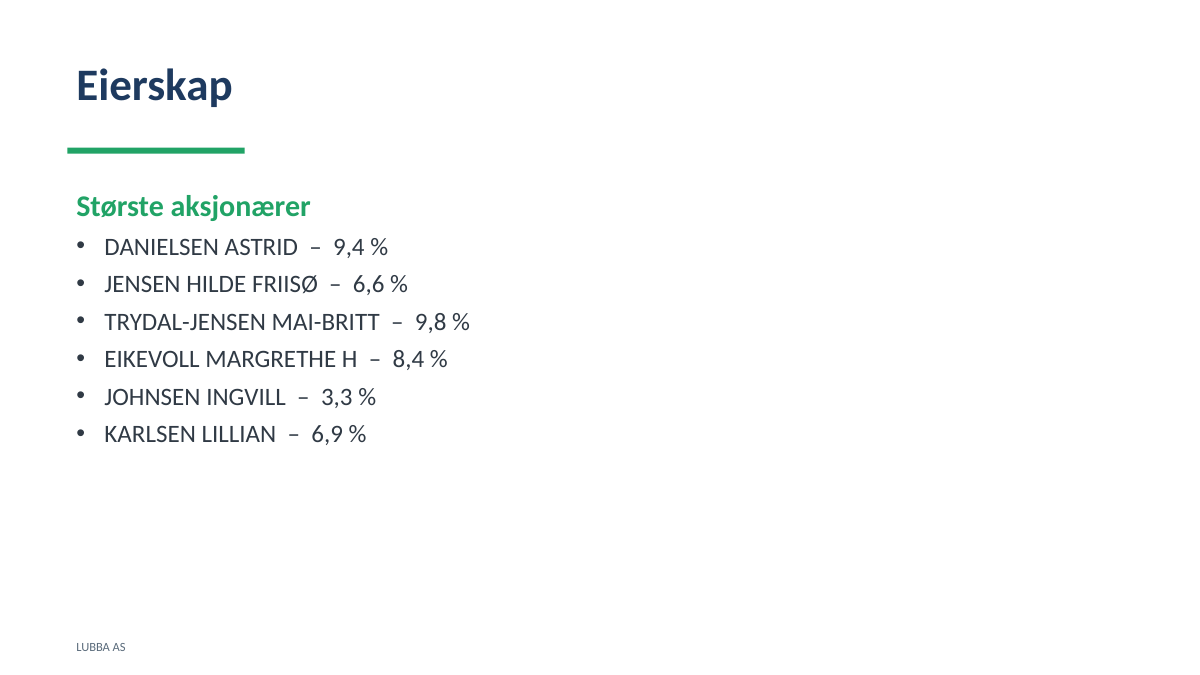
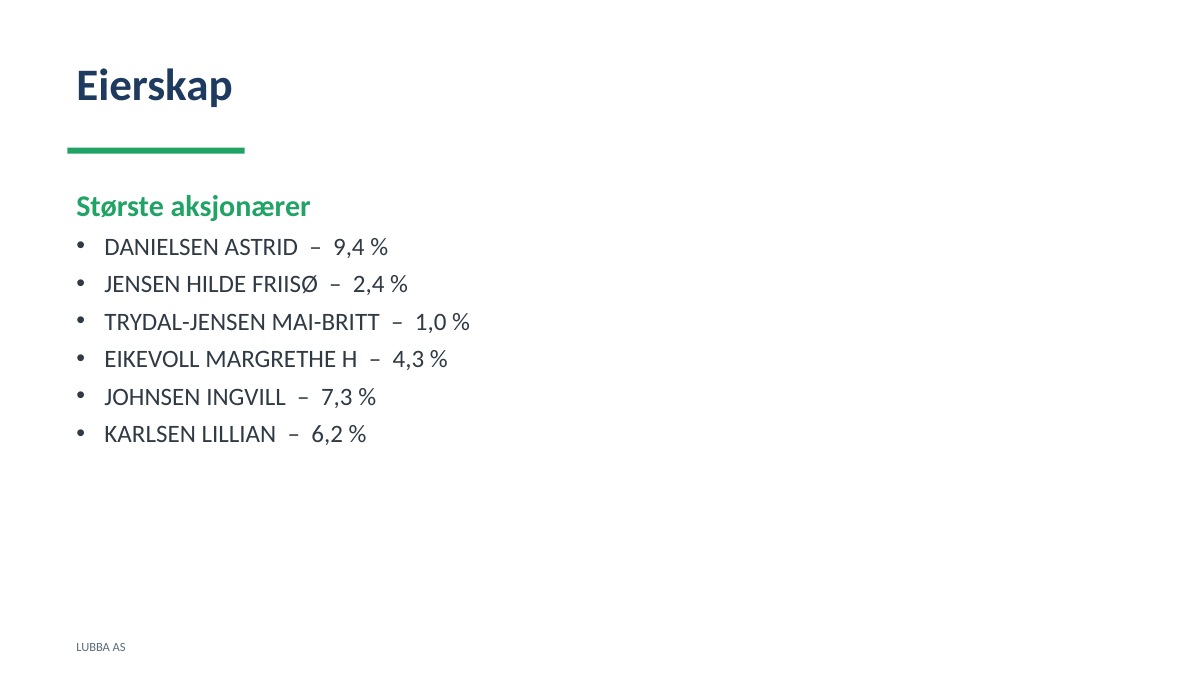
6,6: 6,6 -> 2,4
9,8: 9,8 -> 1,0
8,4: 8,4 -> 4,3
3,3: 3,3 -> 7,3
6,9: 6,9 -> 6,2
